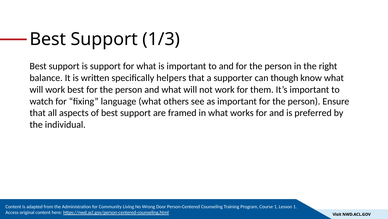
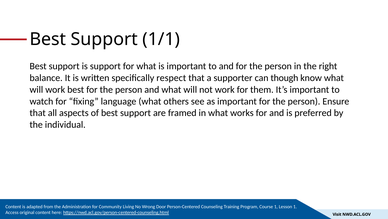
1/3: 1/3 -> 1/1
helpers: helpers -> respect
